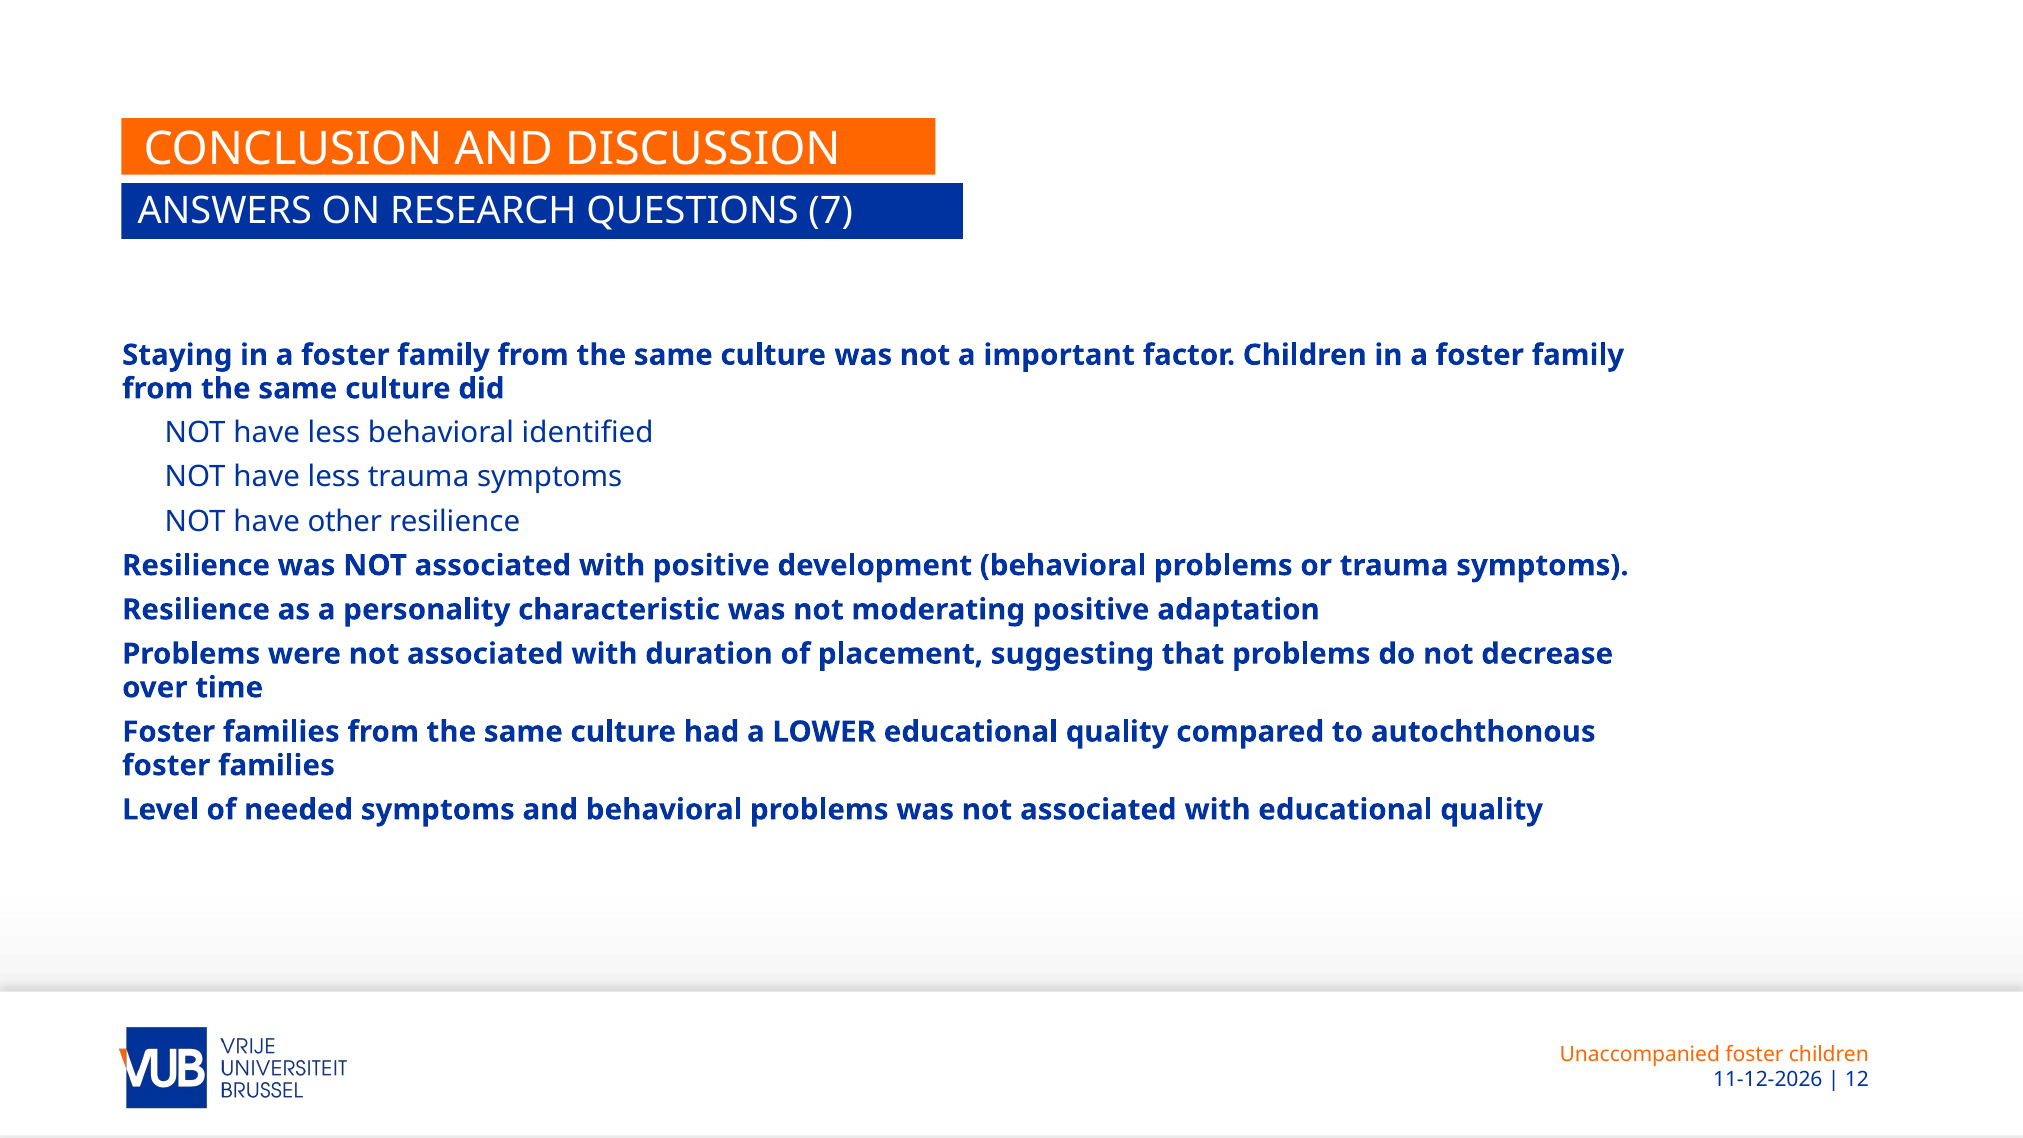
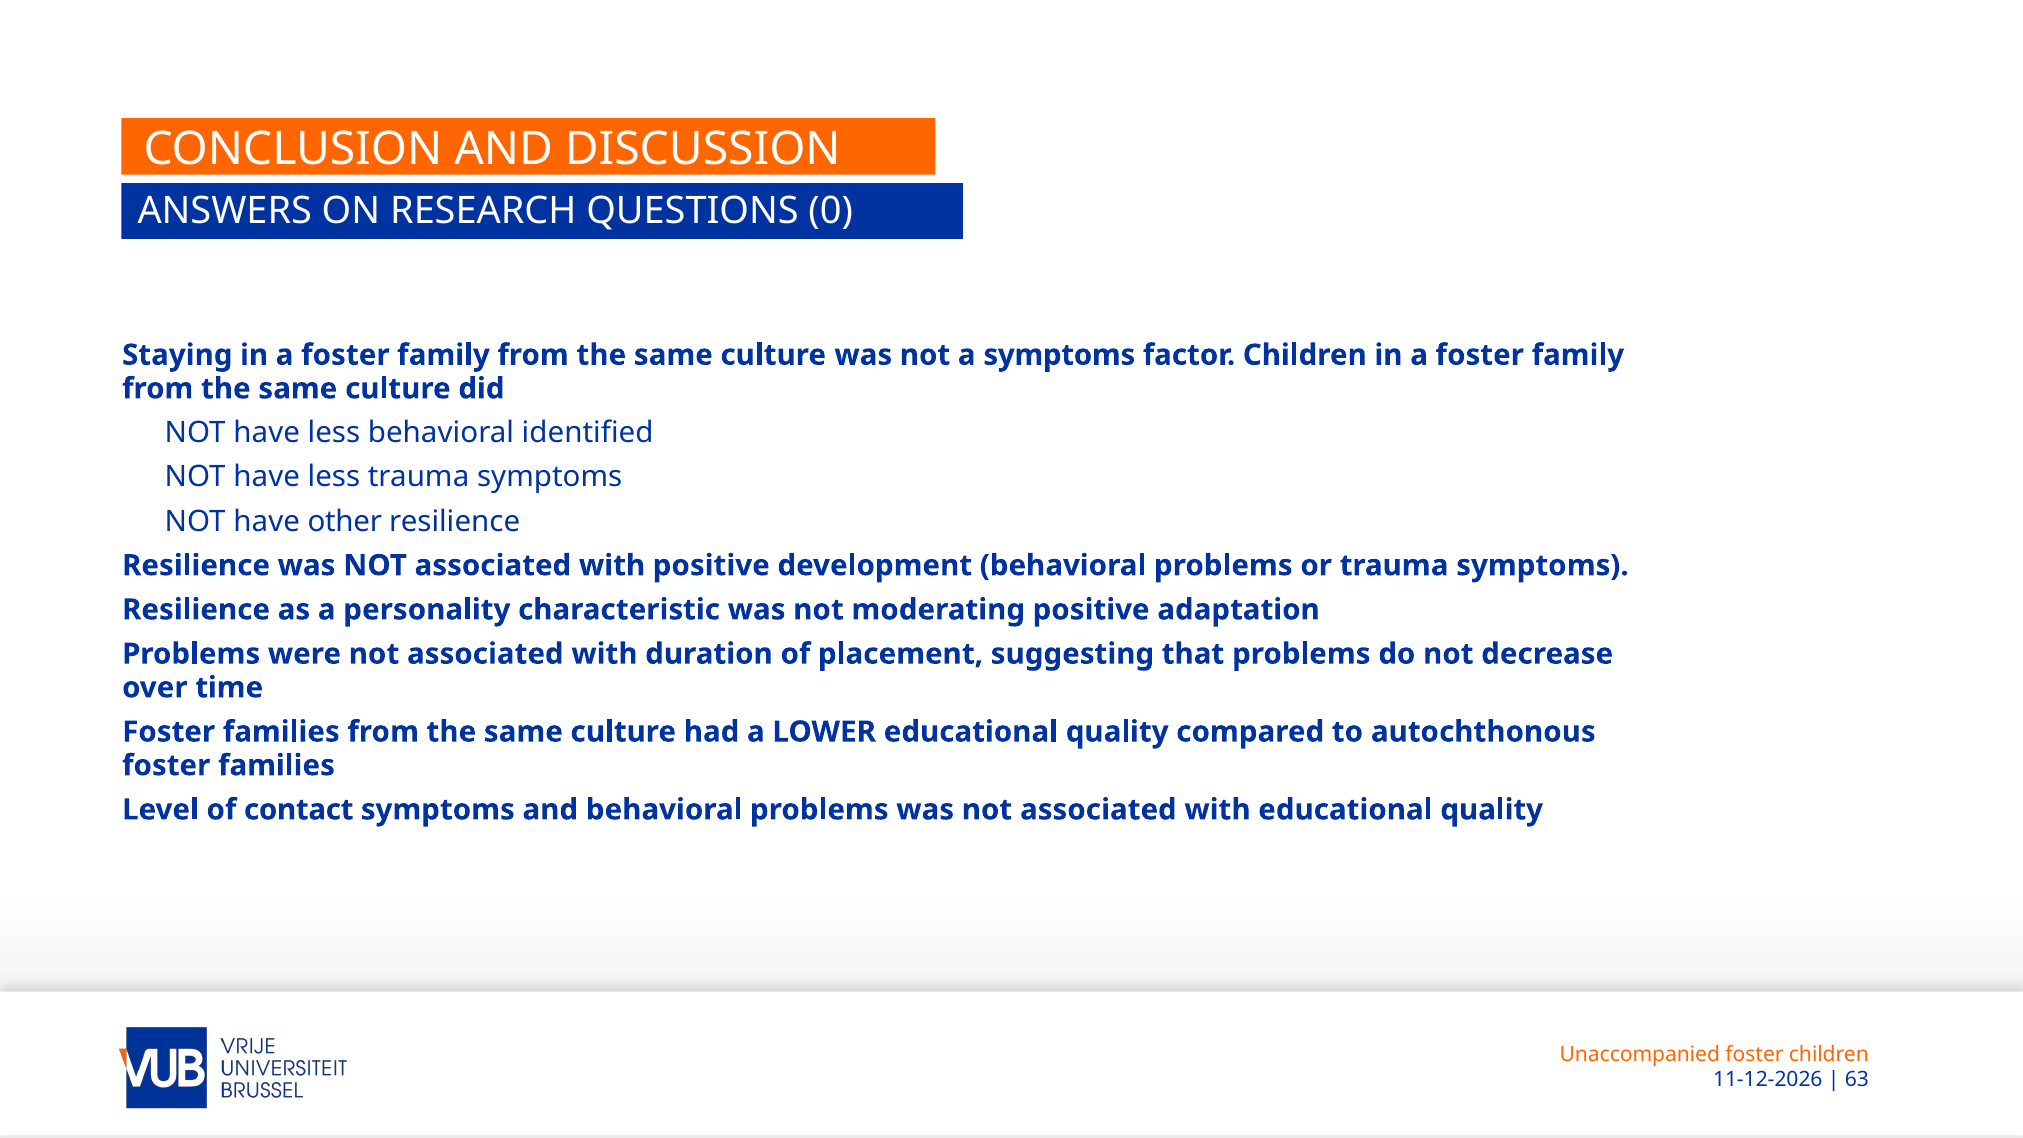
7: 7 -> 0
a important: important -> symptoms
needed: needed -> contact
12: 12 -> 63
